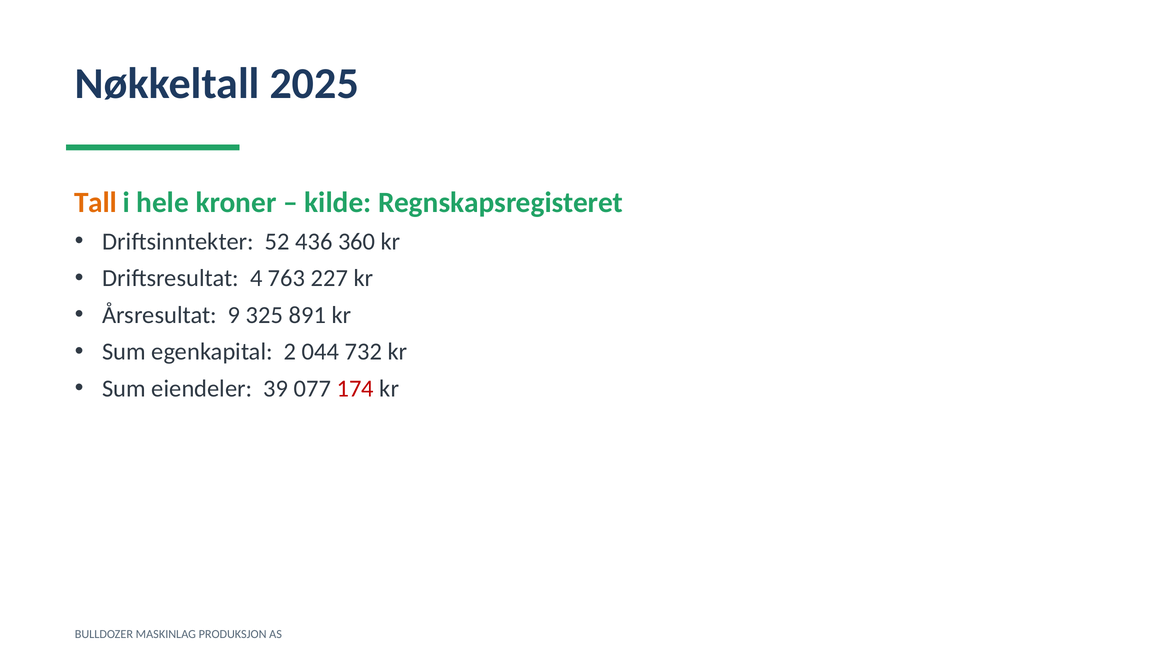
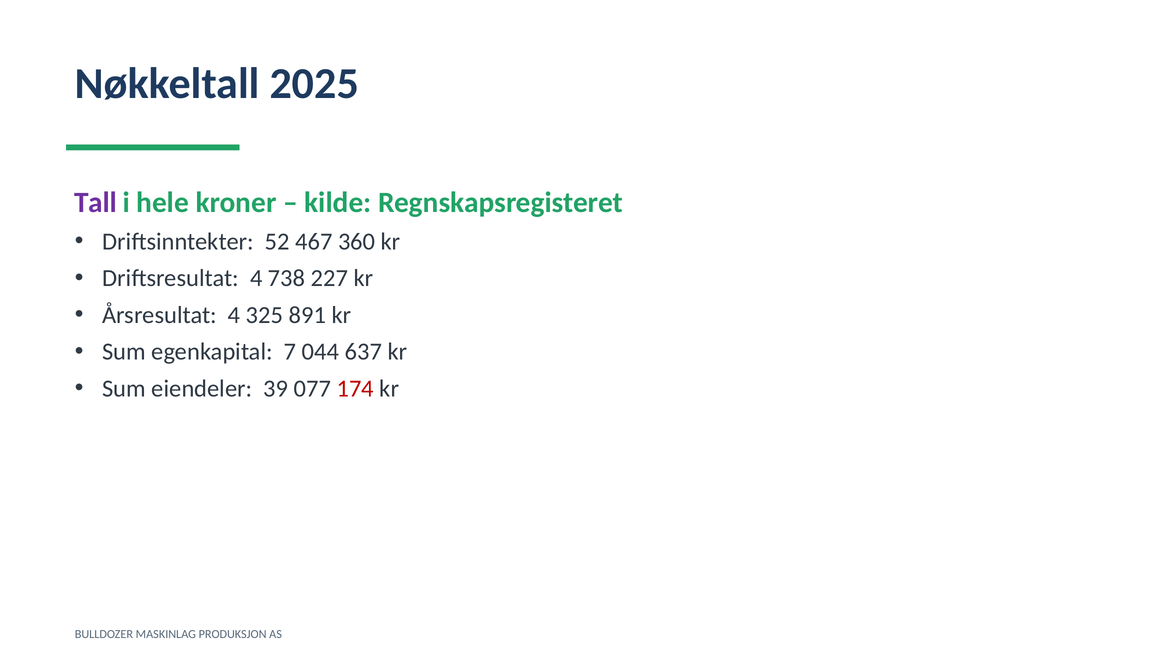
Tall colour: orange -> purple
436: 436 -> 467
763: 763 -> 738
Årsresultat 9: 9 -> 4
2: 2 -> 7
732: 732 -> 637
